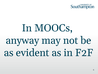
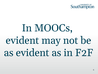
anyway at (22, 40): anyway -> evident
